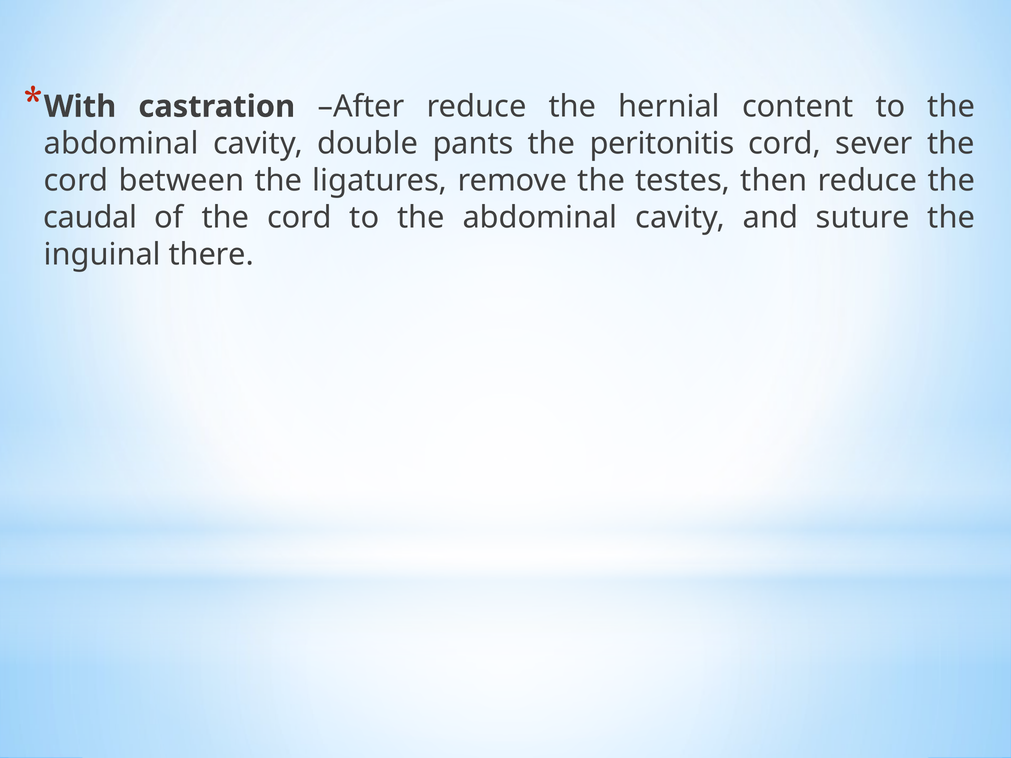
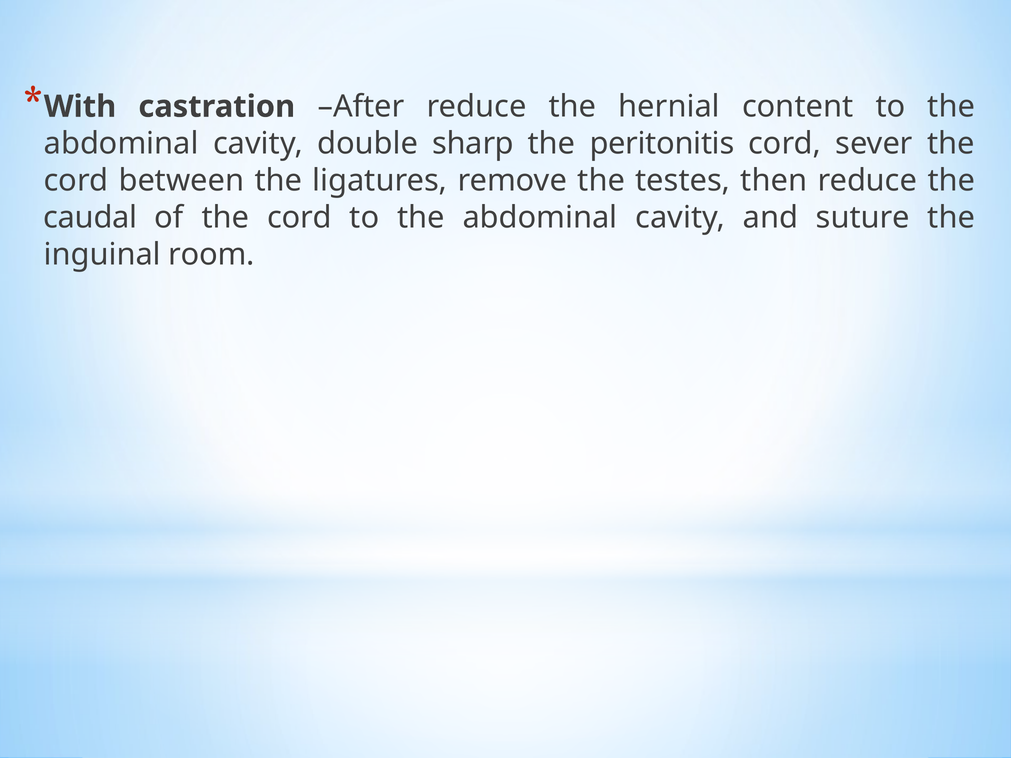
pants: pants -> sharp
there: there -> room
